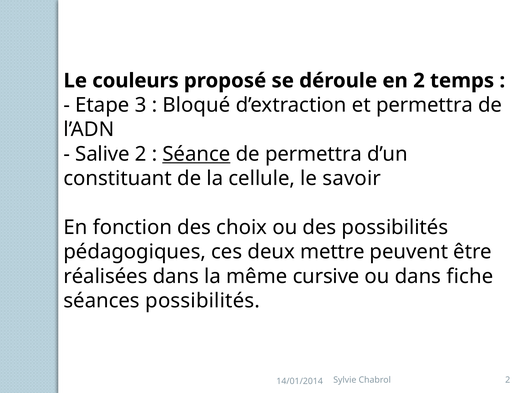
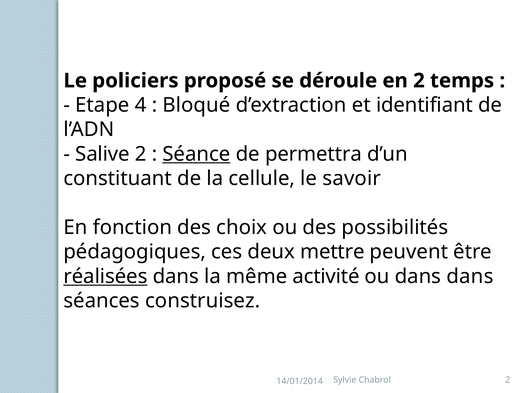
couleurs: couleurs -> policiers
3: 3 -> 4
et permettra: permettra -> identifiant
réalisées underline: none -> present
cursive: cursive -> activité
dans fiche: fiche -> dans
séances possibilités: possibilités -> construisez
